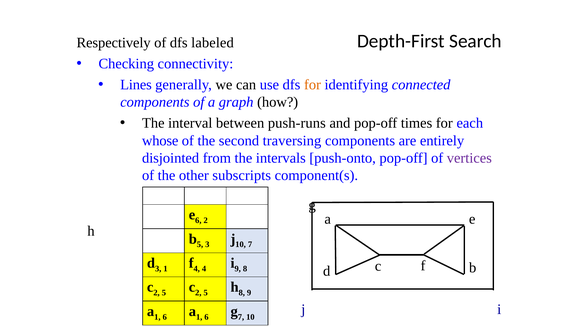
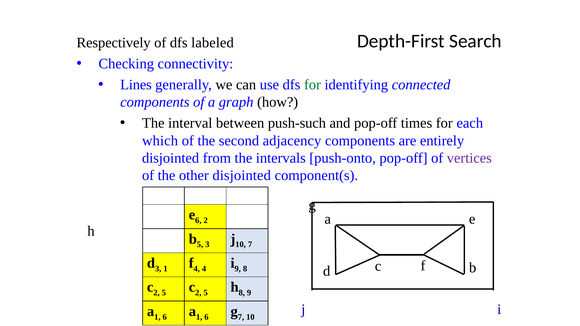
for at (313, 85) colour: orange -> green
push-runs: push-runs -> push-such
whose: whose -> which
traversing: traversing -> adjacency
other subscripts: subscripts -> disjointed
